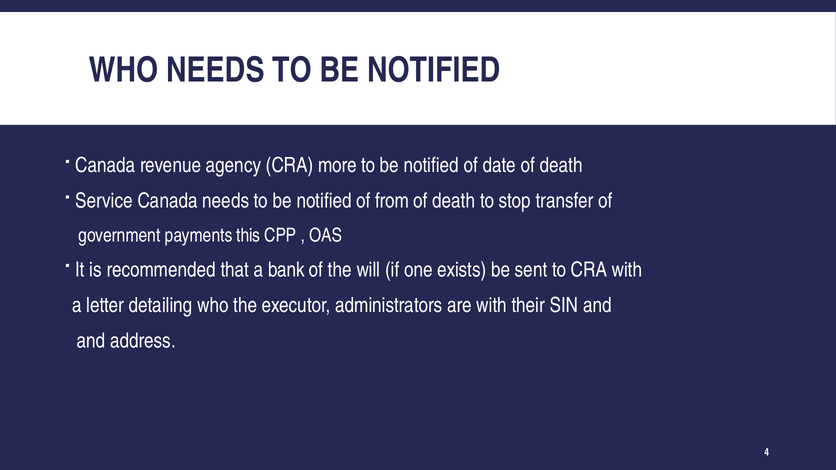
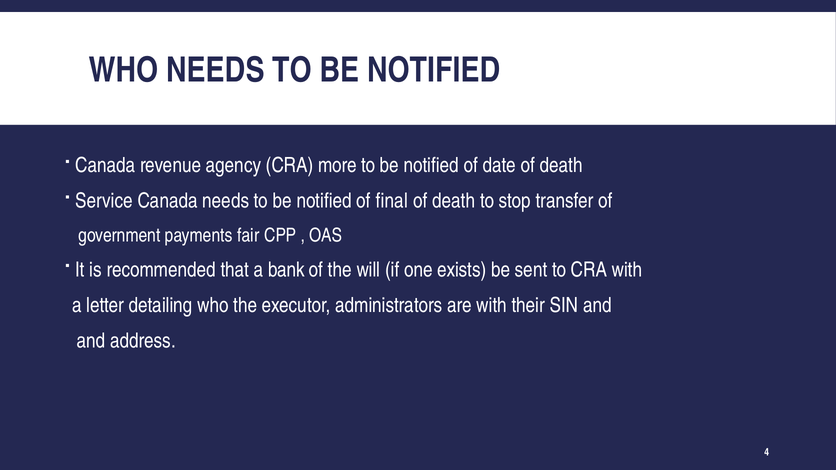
from: from -> final
this: this -> fair
